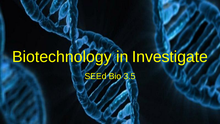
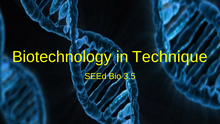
Investigate: Investigate -> Technique
